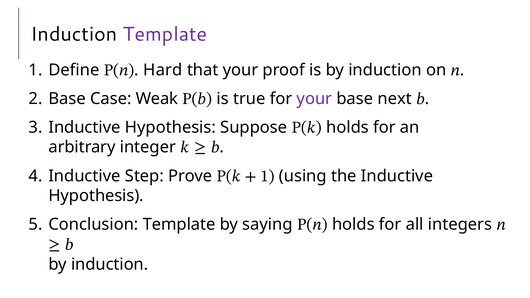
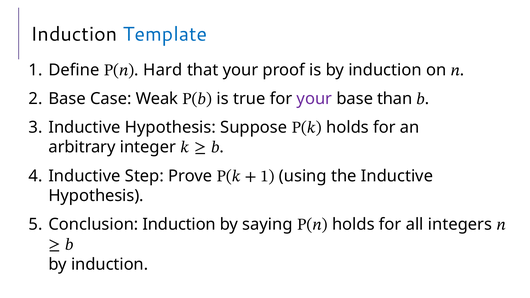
Template at (165, 34) colour: purple -> blue
next: next -> than
Conclusion Template: Template -> Induction
